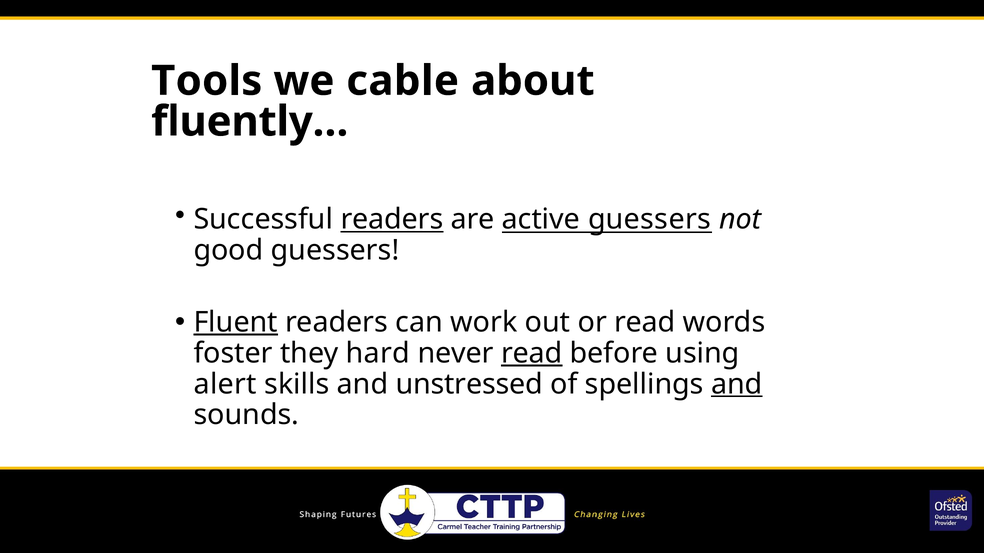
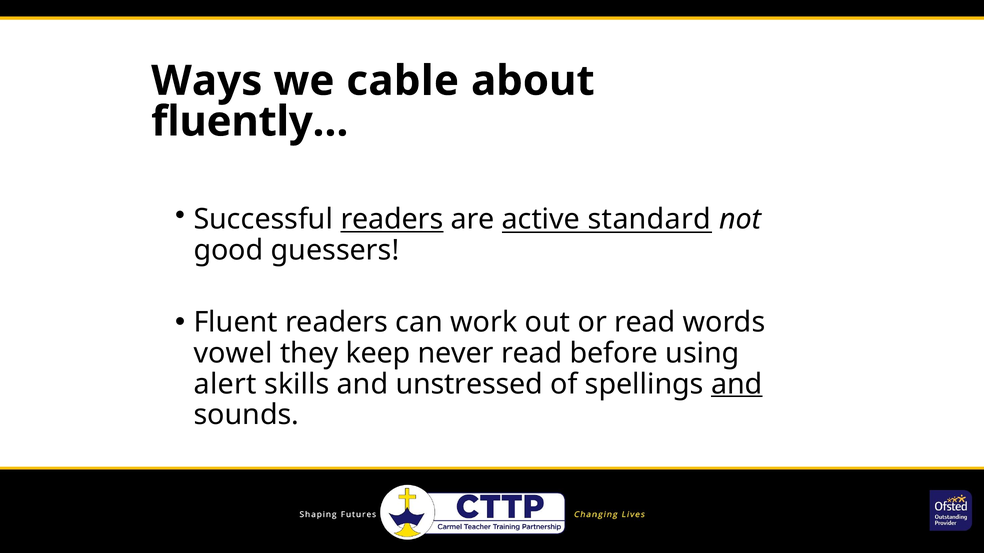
Tools: Tools -> Ways
active guessers: guessers -> standard
Fluent underline: present -> none
foster: foster -> vowel
hard: hard -> keep
read at (532, 353) underline: present -> none
